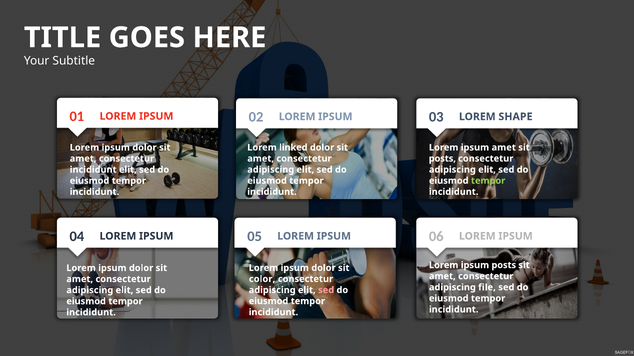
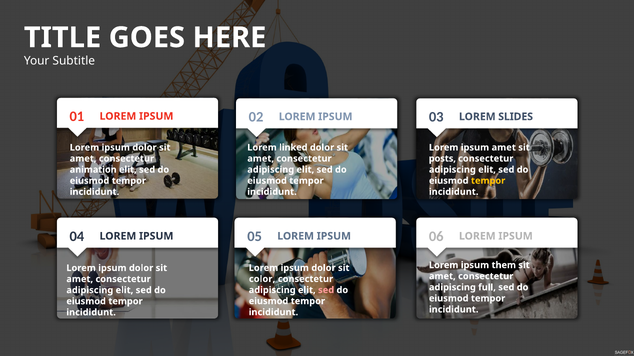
SHAPE: SHAPE -> SLIDES
incididunt at (93, 170): incididunt -> animation
tempor at (488, 181) colour: light green -> yellow
ipsum posts: posts -> them
file: file -> full
